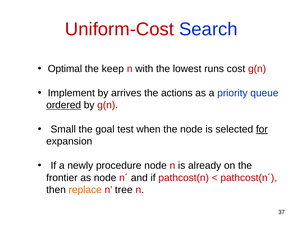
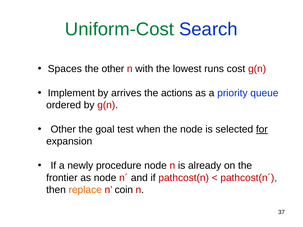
Uniform-Cost colour: red -> green
Optimal: Optimal -> Spaces
the keep: keep -> other
ordered underline: present -> none
Small at (63, 129): Small -> Other
tree: tree -> coin
